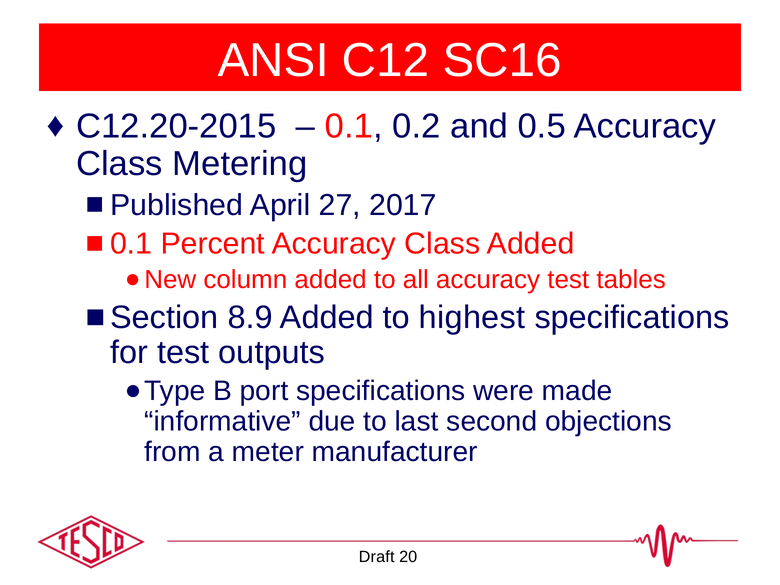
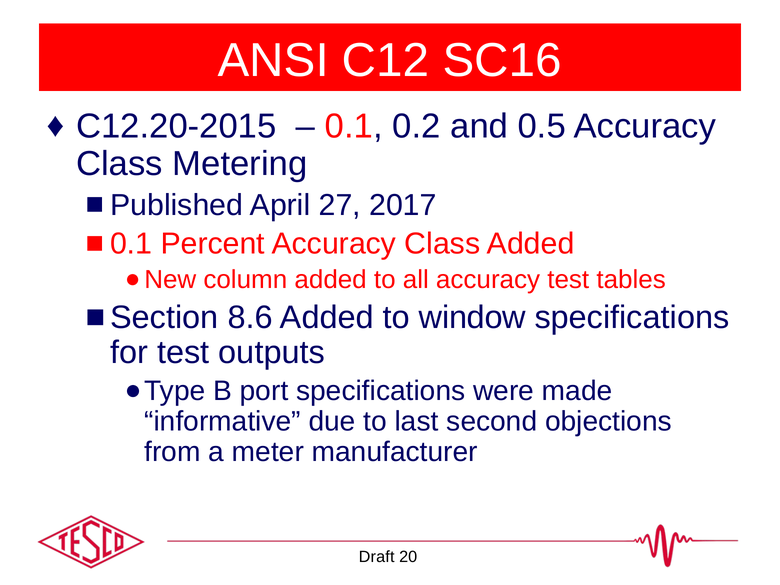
8.9: 8.9 -> 8.6
highest: highest -> window
